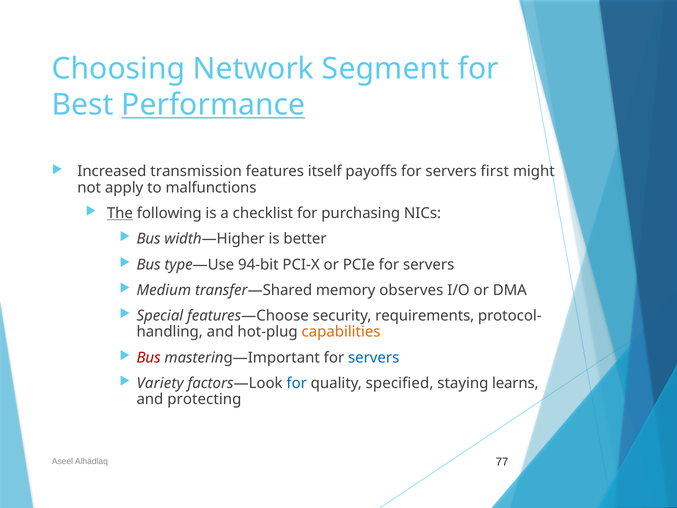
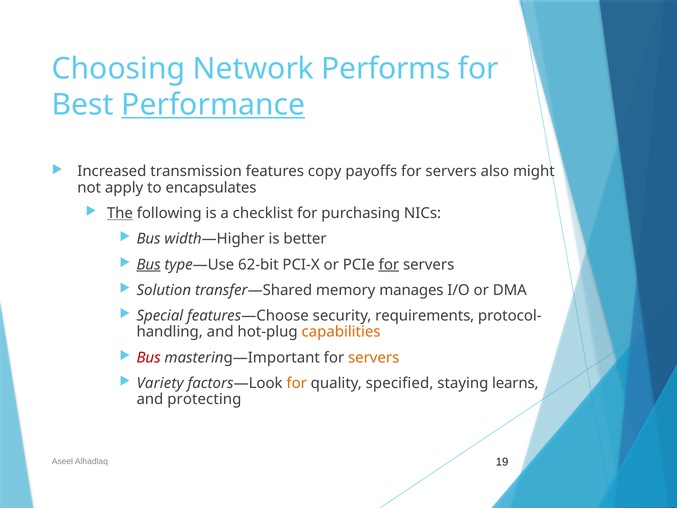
Segment: Segment -> Performs
itself: itself -> copy
first: first -> also
malfunctions: malfunctions -> encapsulates
Bus at (149, 264) underline: none -> present
94-bit: 94-bit -> 62-bit
for at (389, 264) underline: none -> present
Medium: Medium -> Solution
observes: observes -> manages
servers at (374, 357) colour: blue -> orange
for at (297, 383) colour: blue -> orange
77: 77 -> 19
